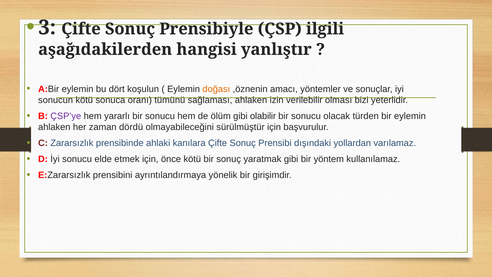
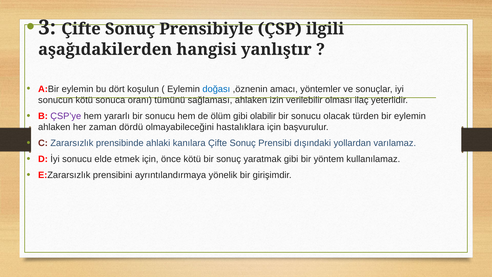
doğası colour: orange -> blue
bizi: bizi -> ilaç
sürülmüştür: sürülmüştür -> hastalıklara
